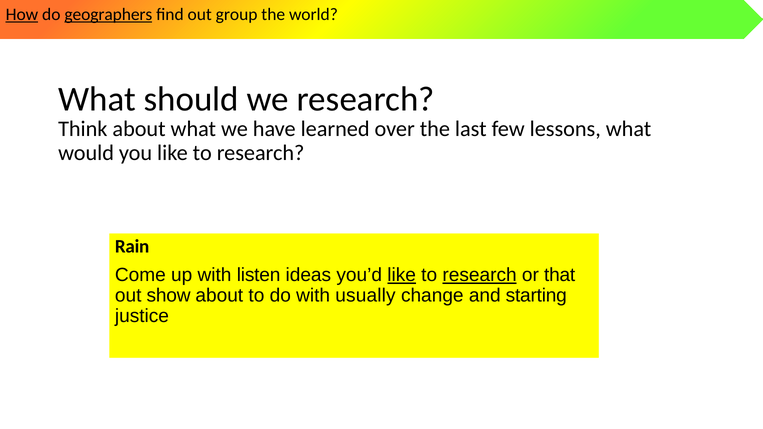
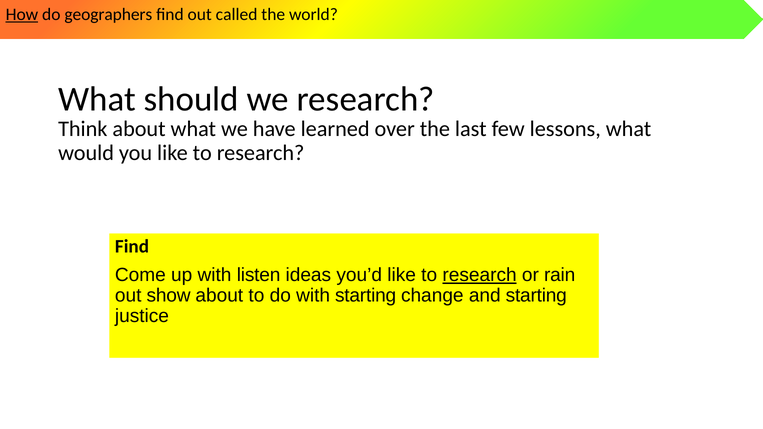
geographers underline: present -> none
group: group -> called
Rain at (132, 247): Rain -> Find
like at (402, 275) underline: present -> none
that: that -> rain
with usually: usually -> starting
